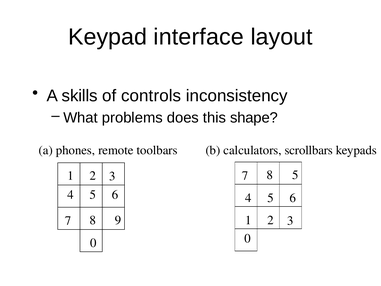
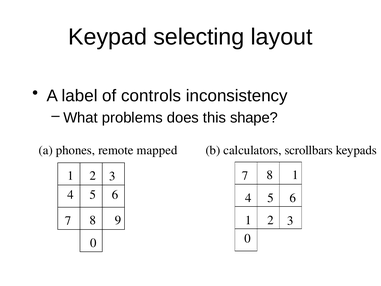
interface: interface -> selecting
skills: skills -> label
toolbars: toolbars -> mapped
8 5: 5 -> 1
